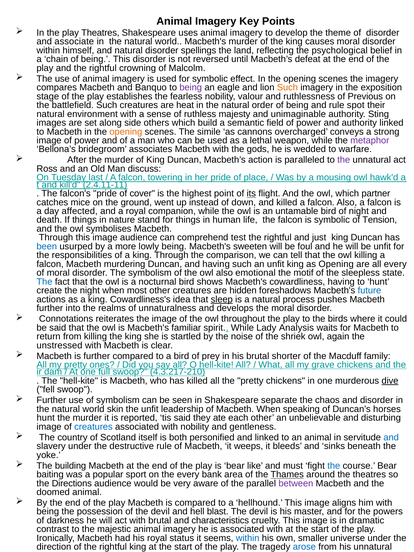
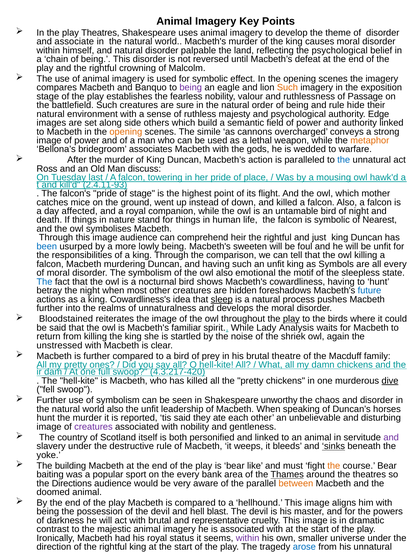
spellings: spellings -> palpable
Previous: Previous -> Passage
heat: heat -> sure
spot: spot -> hide
and unimaginable: unimaginable -> psychological
Sting: Sting -> Edge
metaphor colour: purple -> orange
the at (344, 160) colour: purple -> blue
2.4.11-11: 2.4.11-11 -> 2.4.11-93
of cover: cover -> stage
its underline: present -> none
partner: partner -> mother
Tension: Tension -> Nearest
test: test -> heir
as Opening: Opening -> Symbols
create: create -> betray
Connotations: Connotations -> Bloodstained
play at (291, 319) underline: none -> present
shorter: shorter -> theatre
grave: grave -> damn
4.3.217-210: 4.3.217-210 -> 4.3.217-420
separate: separate -> unworthy
world skin: skin -> also
creatures at (93, 427) colour: blue -> purple
and at (391, 437) colour: blue -> purple
sinks underline: none -> present
the at (334, 466) colour: blue -> orange
between colour: purple -> orange
characteristics: characteristics -> representative
within at (248, 538) colour: blue -> purple
